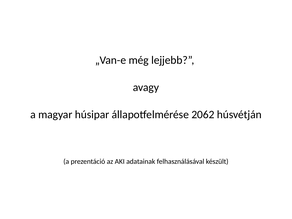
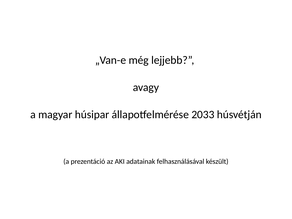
2062: 2062 -> 2033
